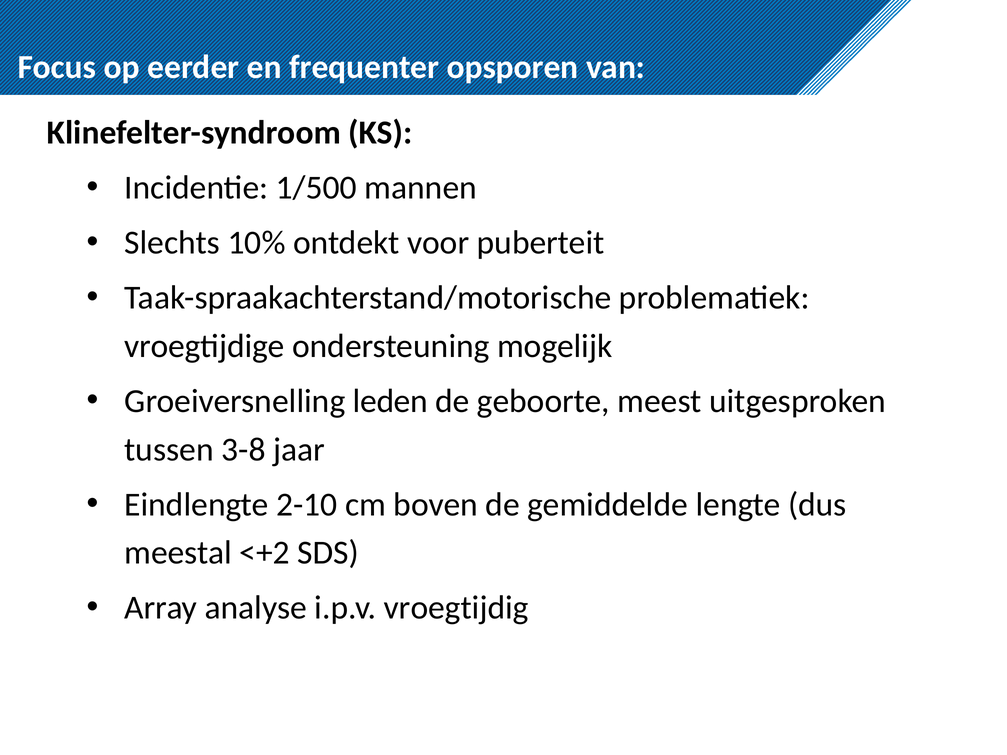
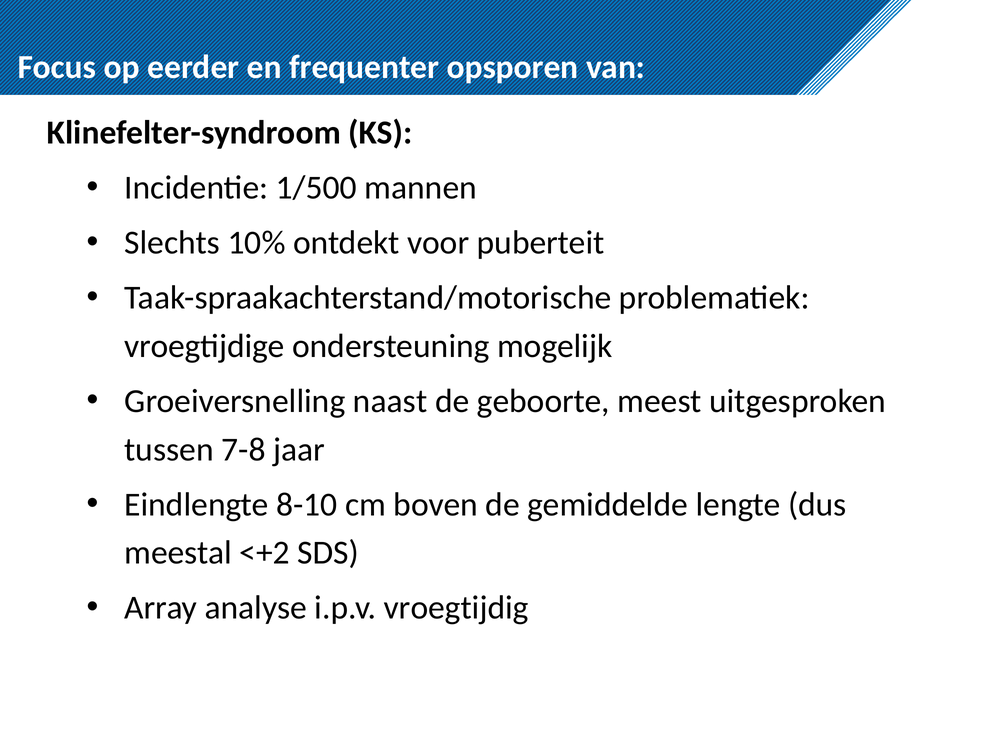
leden: leden -> naast
3-8: 3-8 -> 7-8
2-10: 2-10 -> 8-10
